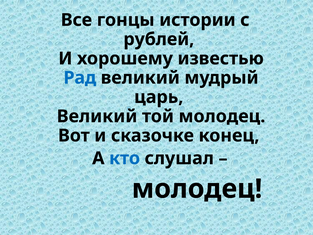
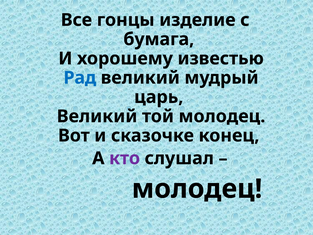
истории: истории -> изделие
рублей: рублей -> бумага
кто colour: blue -> purple
